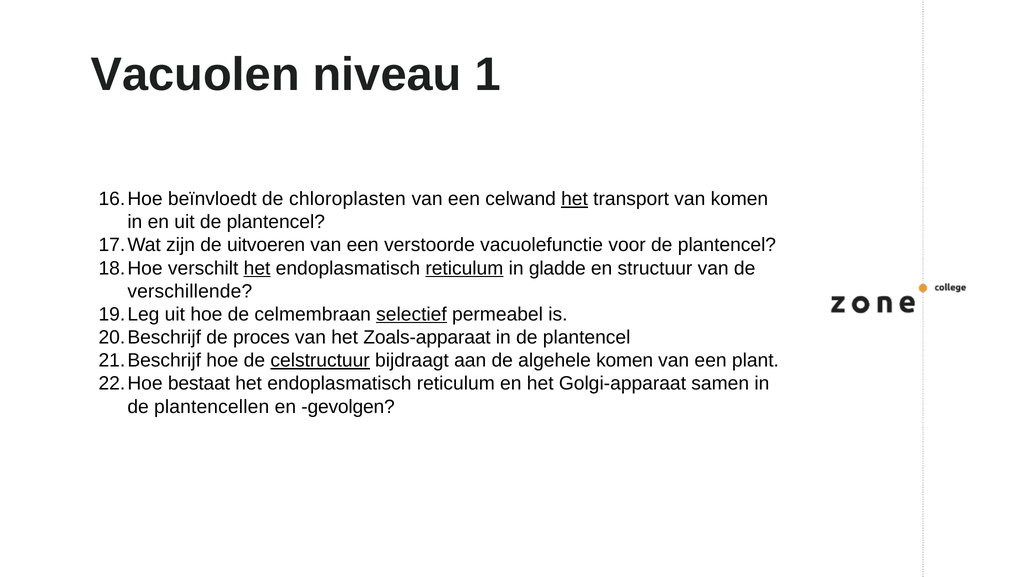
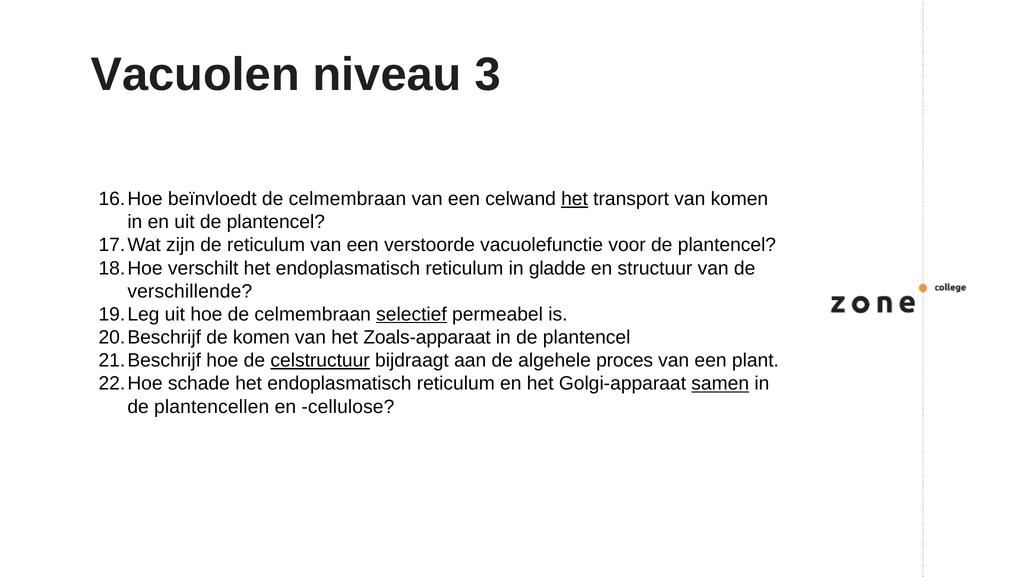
1: 1 -> 3
beïnvloedt de chloroplasten: chloroplasten -> celmembraan
de uitvoeren: uitvoeren -> reticulum
het at (257, 268) underline: present -> none
reticulum at (464, 268) underline: present -> none
de proces: proces -> komen
algehele komen: komen -> proces
bestaat: bestaat -> schade
samen underline: none -> present
gevolgen: gevolgen -> cellulose
